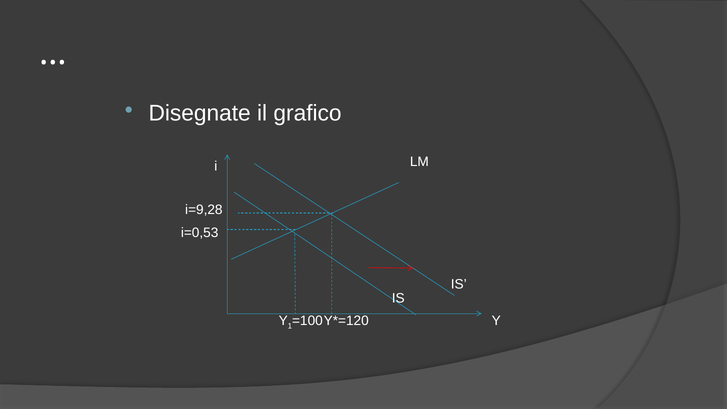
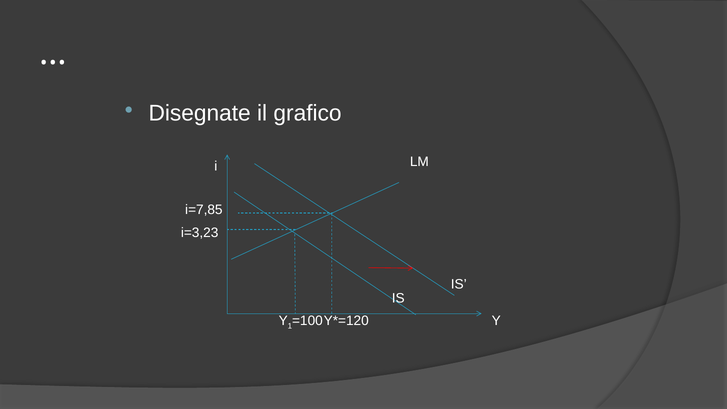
i=9,28: i=9,28 -> i=7,85
i=0,53: i=0,53 -> i=3,23
